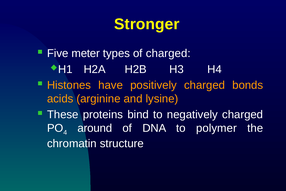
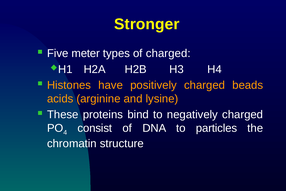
bonds: bonds -> beads
around: around -> consist
polymer: polymer -> particles
